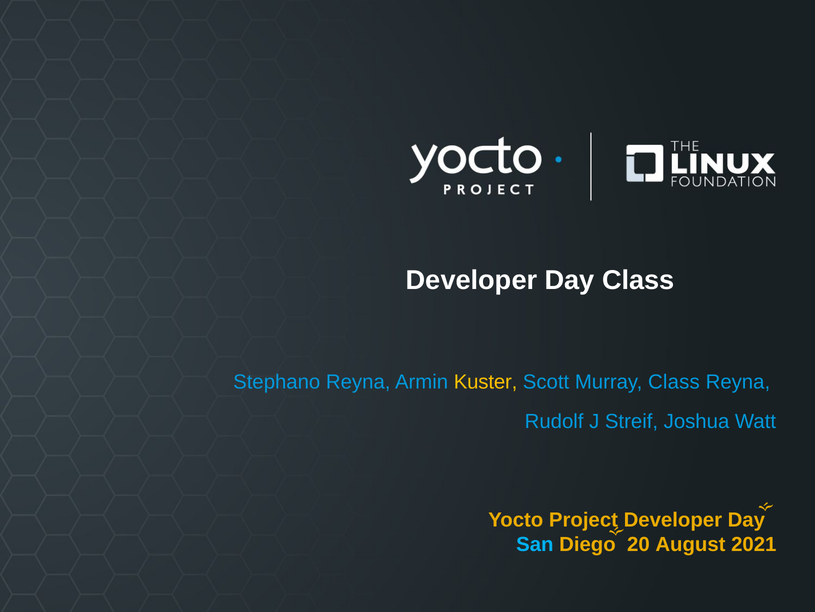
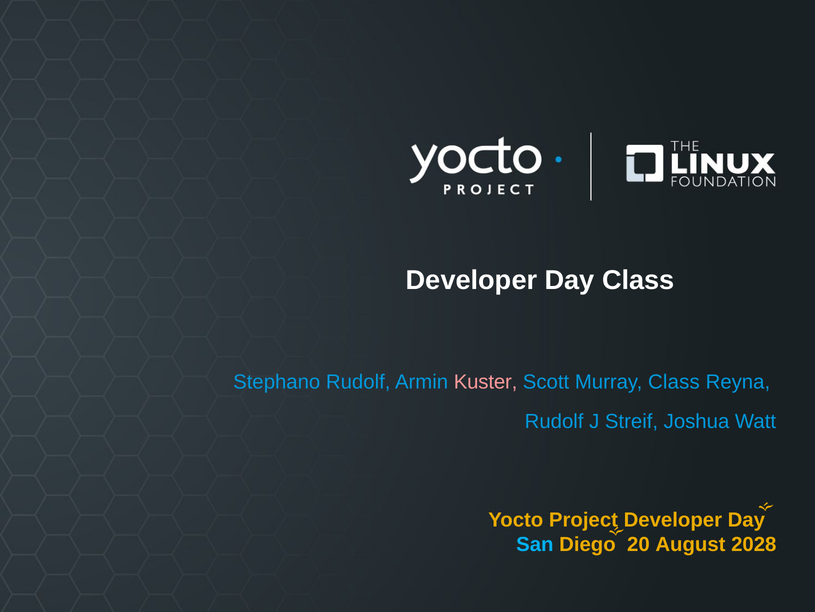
Stephano Reyna: Reyna -> Rudolf
Kuster colour: yellow -> pink
2021: 2021 -> 2028
